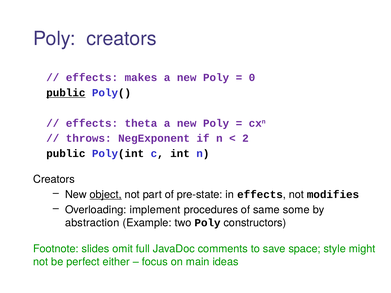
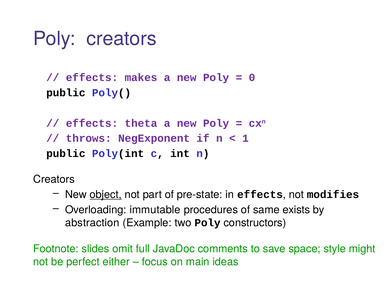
public at (66, 93) underline: present -> none
2: 2 -> 1
implement: implement -> immutable
some: some -> exists
